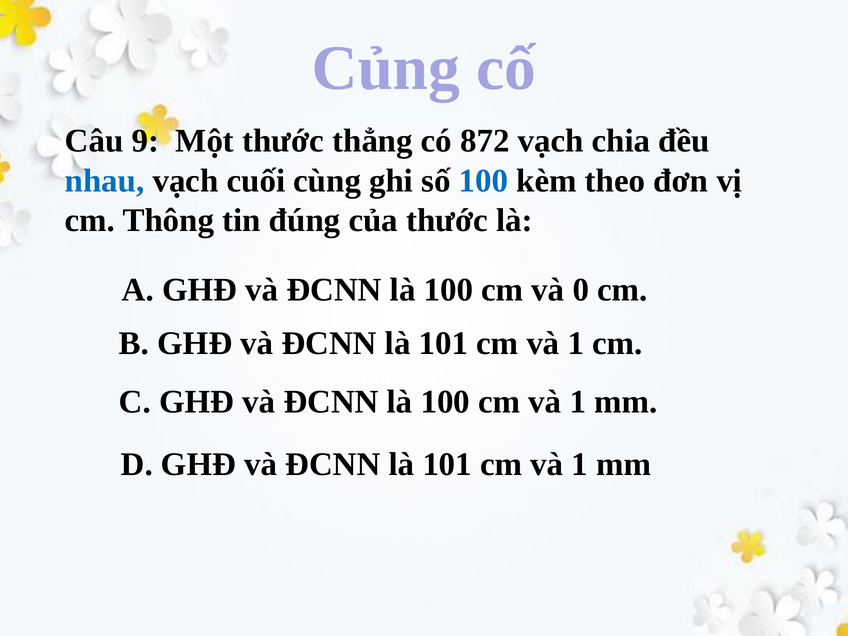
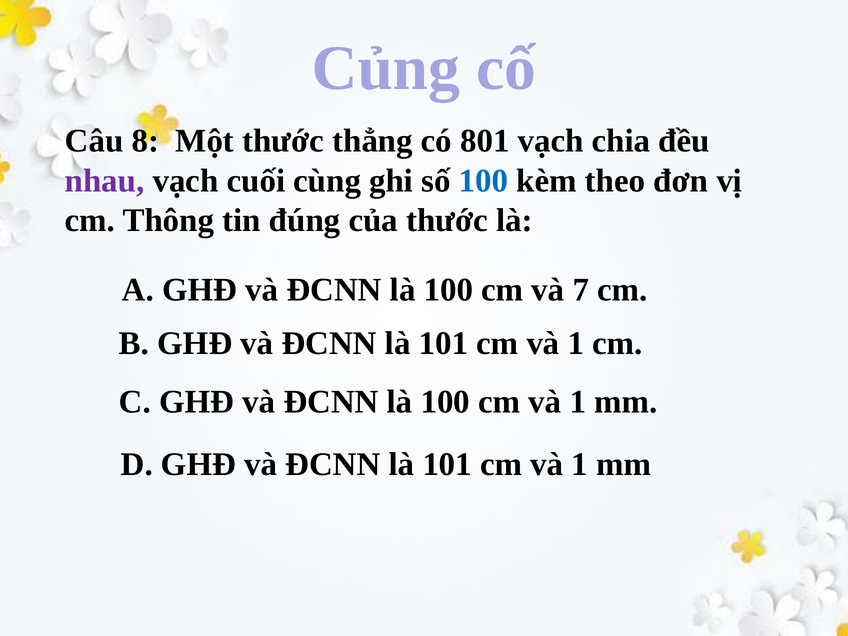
9: 9 -> 8
872: 872 -> 801
nhau colour: blue -> purple
0: 0 -> 7
